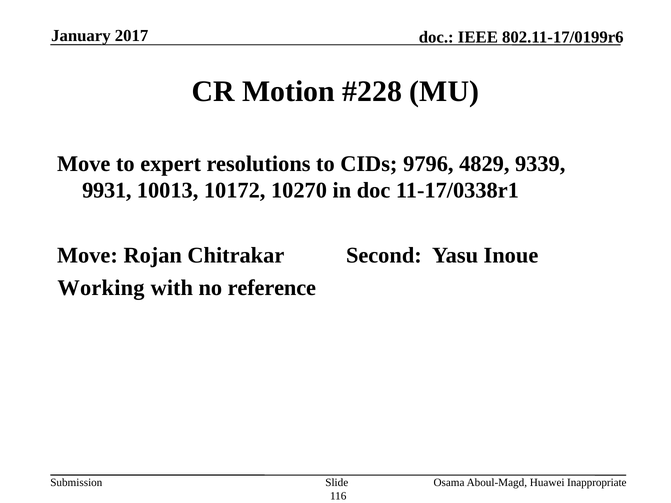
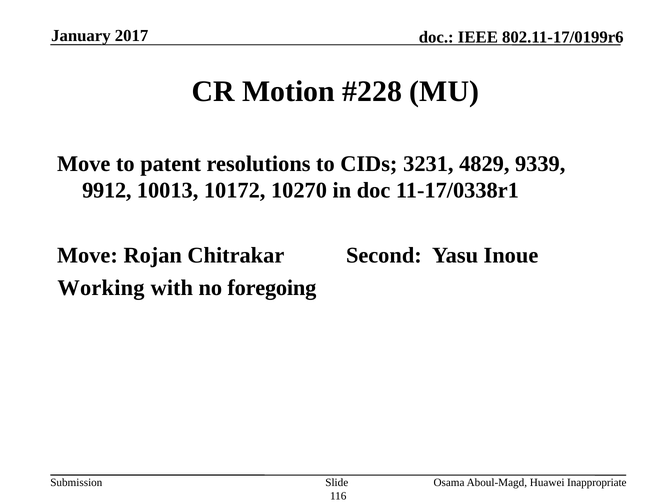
expert: expert -> patent
9796: 9796 -> 3231
9931: 9931 -> 9912
reference: reference -> foregoing
